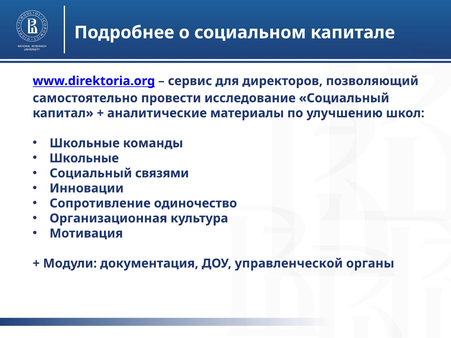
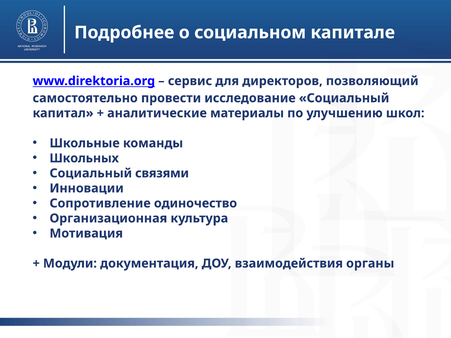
Школьные at (84, 158): Школьные -> Школьных
управленческой: управленческой -> взаимодействия
